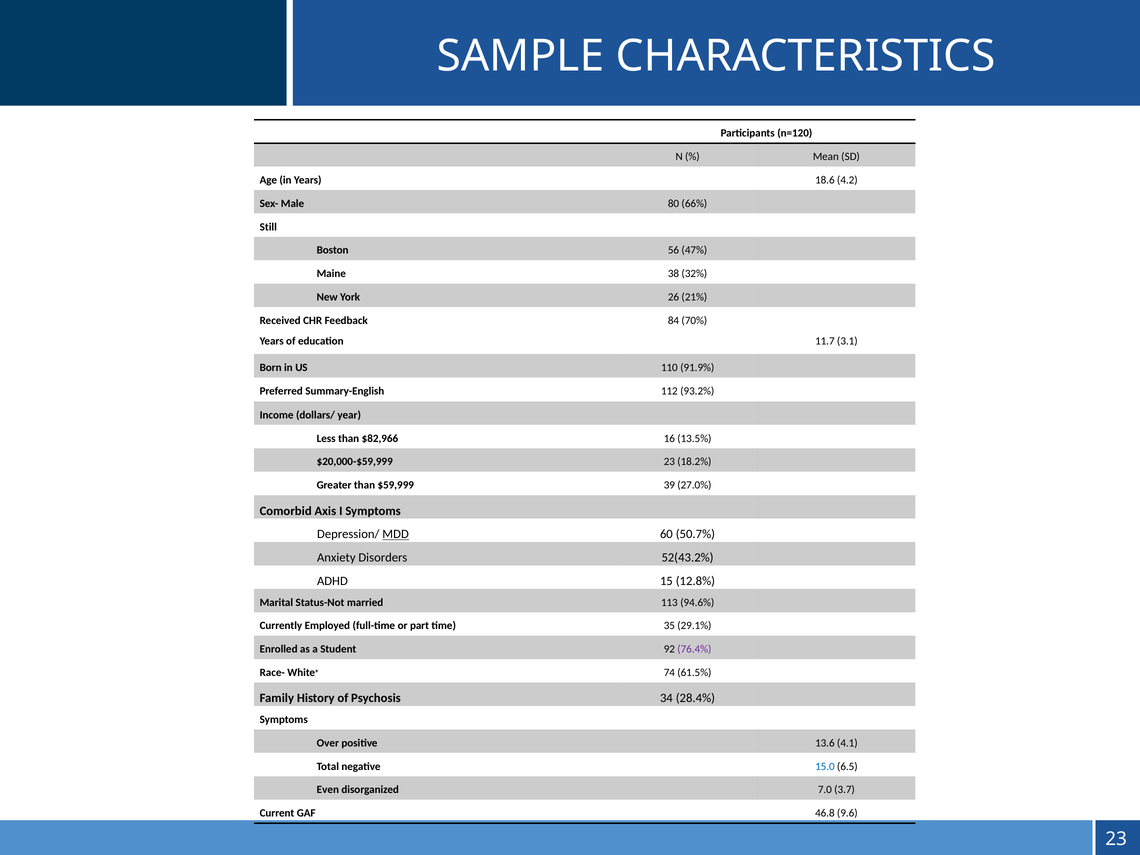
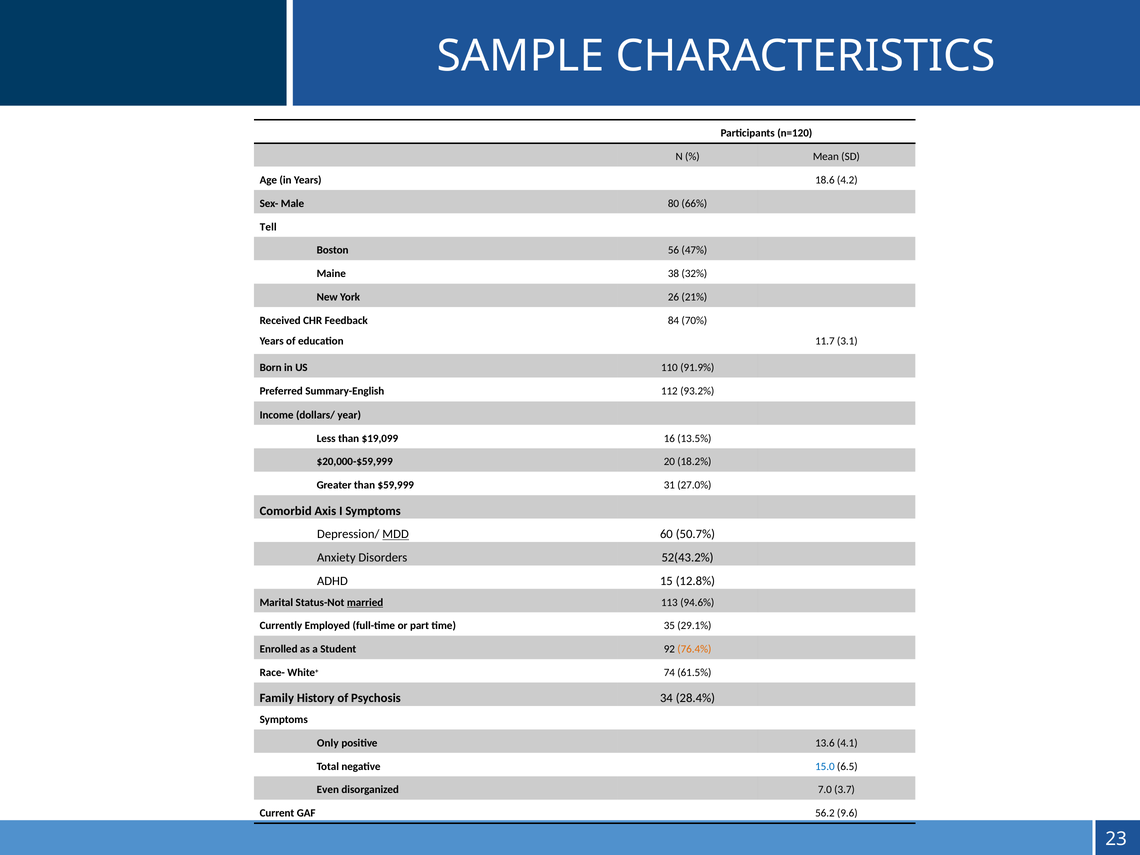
Still: Still -> Tell
$82,966: $82,966 -> $19,099
$20,000-$59,999 23: 23 -> 20
39: 39 -> 31
married underline: none -> present
76.4% colour: purple -> orange
Over: Over -> Only
46.8: 46.8 -> 56.2
